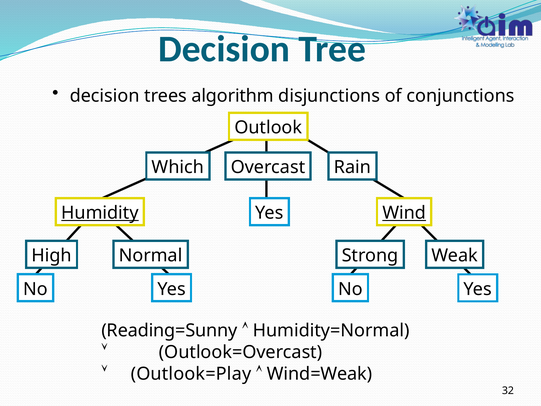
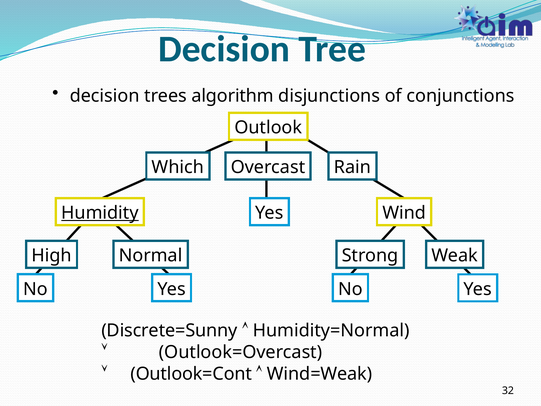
Wind underline: present -> none
Reading=Sunny: Reading=Sunny -> Discrete=Sunny
Outlook=Play: Outlook=Play -> Outlook=Cont
